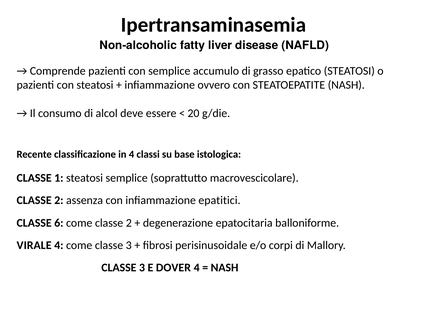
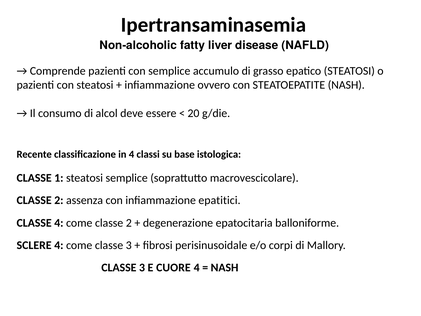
CLASSE 6: 6 -> 4
VIRALE: VIRALE -> SCLERE
DOVER: DOVER -> CUORE
